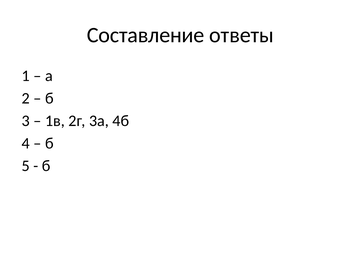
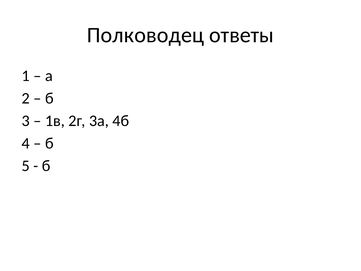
Составление: Составление -> Полководец
